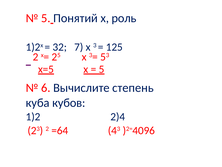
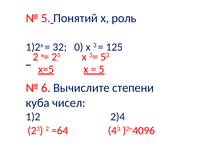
7: 7 -> 0
степень: степень -> степени
кубов: кубов -> чисел
